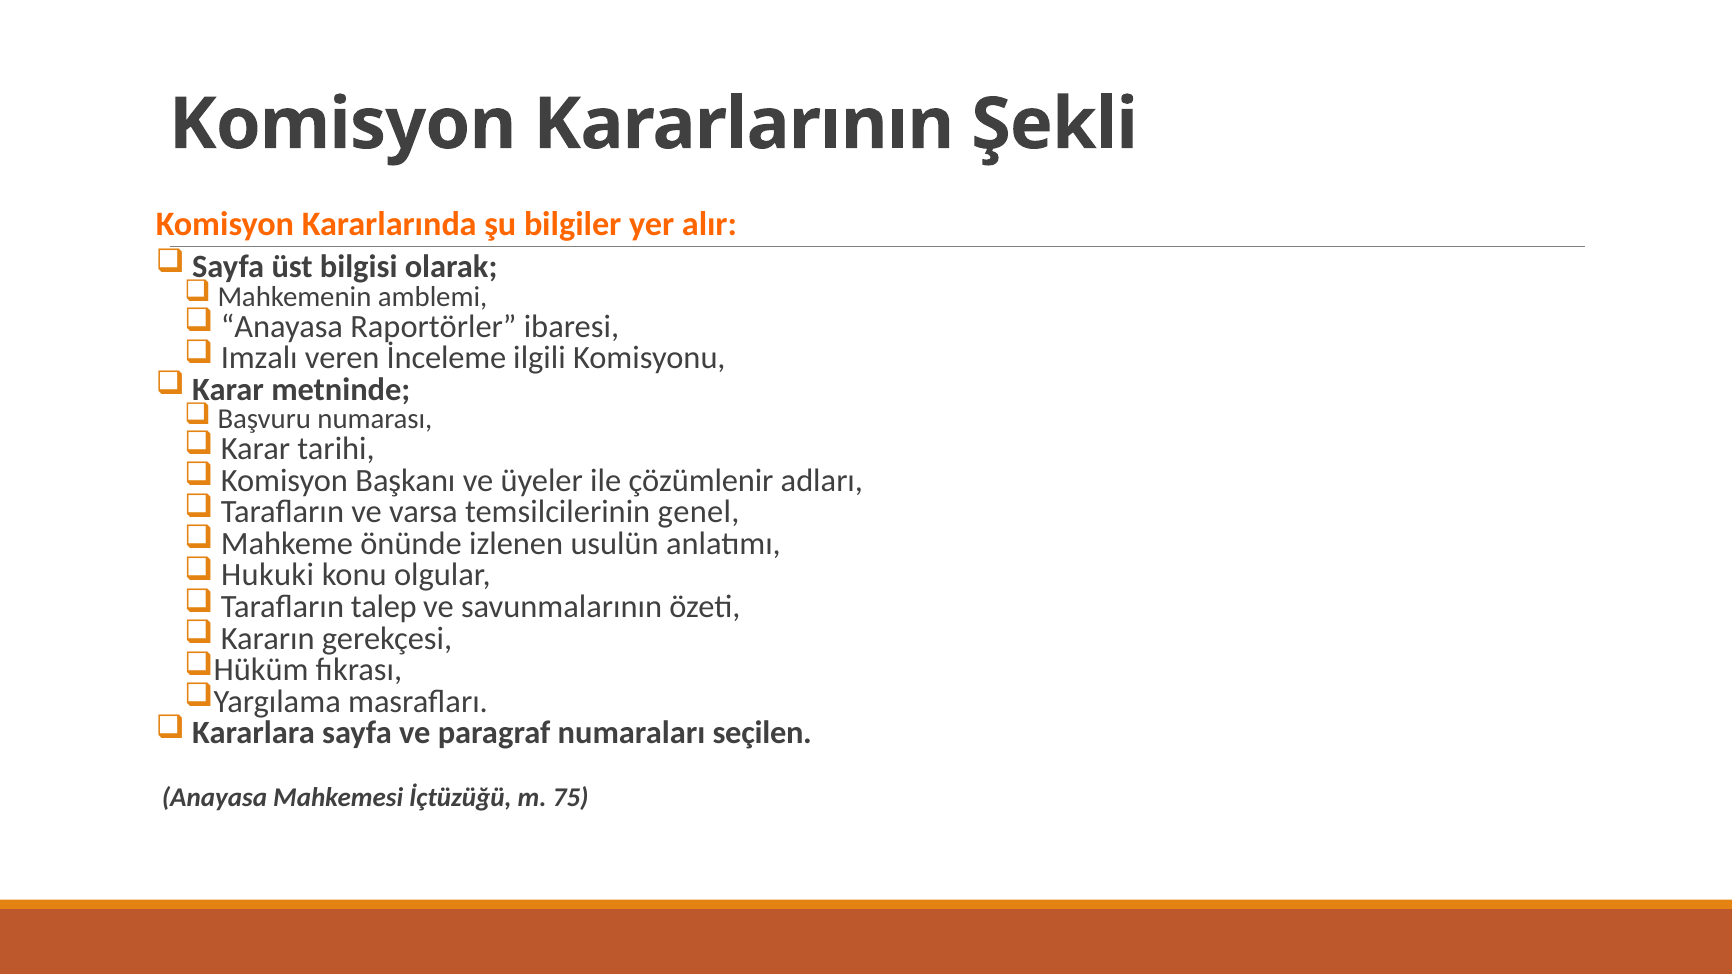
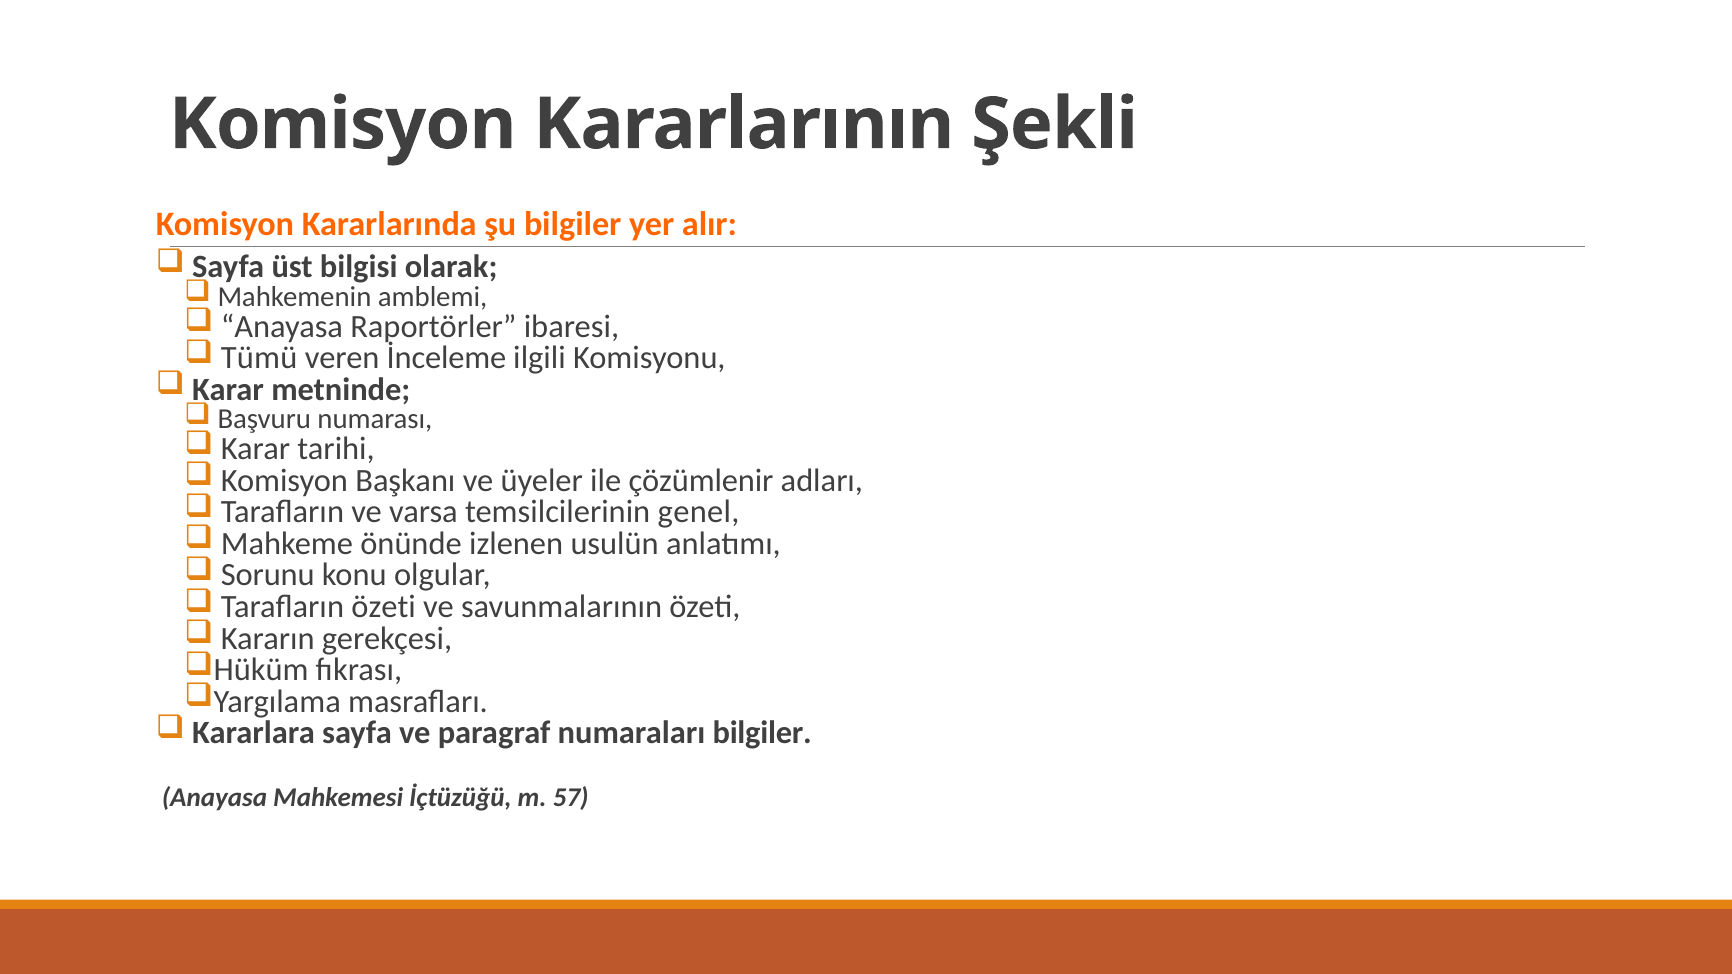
Imzalı: Imzalı -> Tümü
Hukuki: Hukuki -> Sorunu
Tarafların talep: talep -> özeti
numaraları seçilen: seçilen -> bilgiler
75: 75 -> 57
